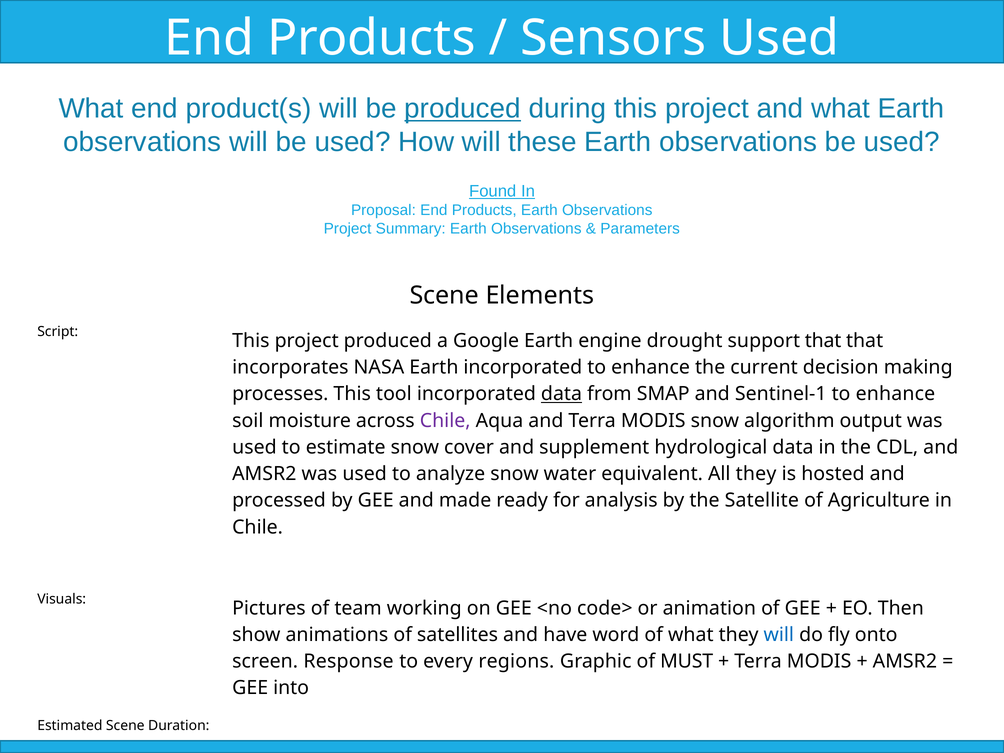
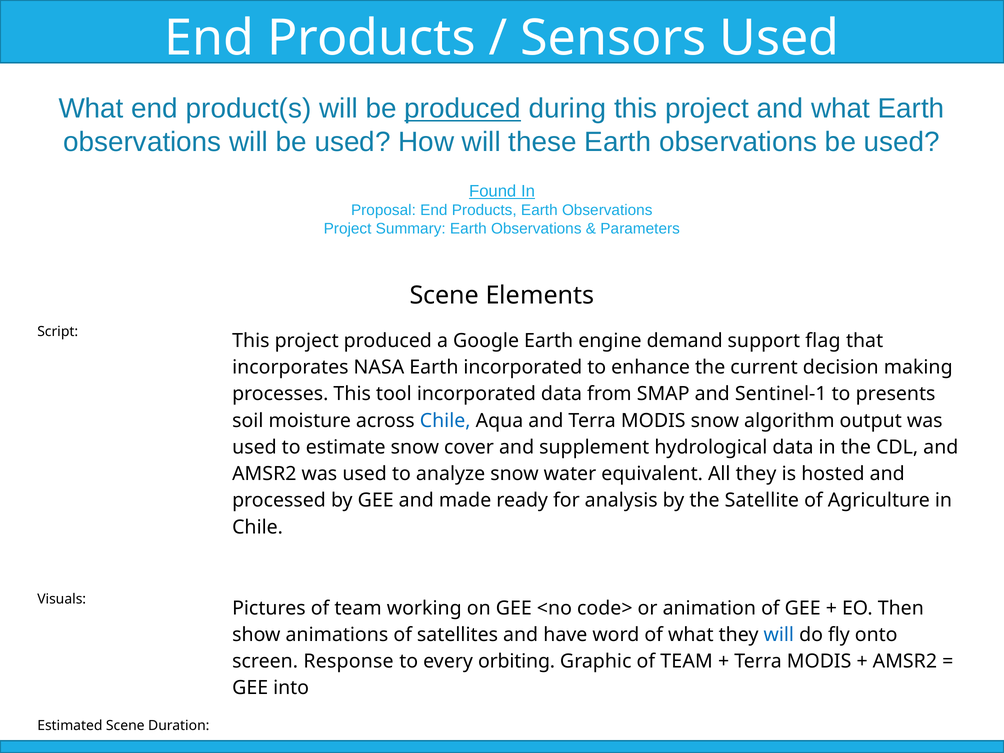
drought: drought -> demand
support that: that -> flag
data at (561, 394) underline: present -> none
Sentinel-1 to enhance: enhance -> presents
Chile at (445, 421) colour: purple -> blue
regions: regions -> orbiting
Graphic of MUST: MUST -> TEAM
